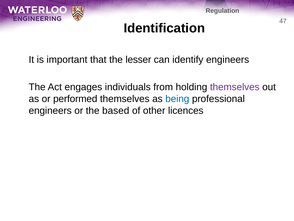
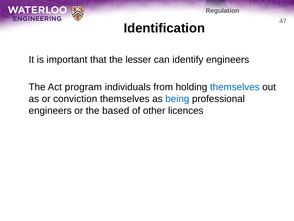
engages: engages -> program
themselves at (235, 87) colour: purple -> blue
performed: performed -> conviction
